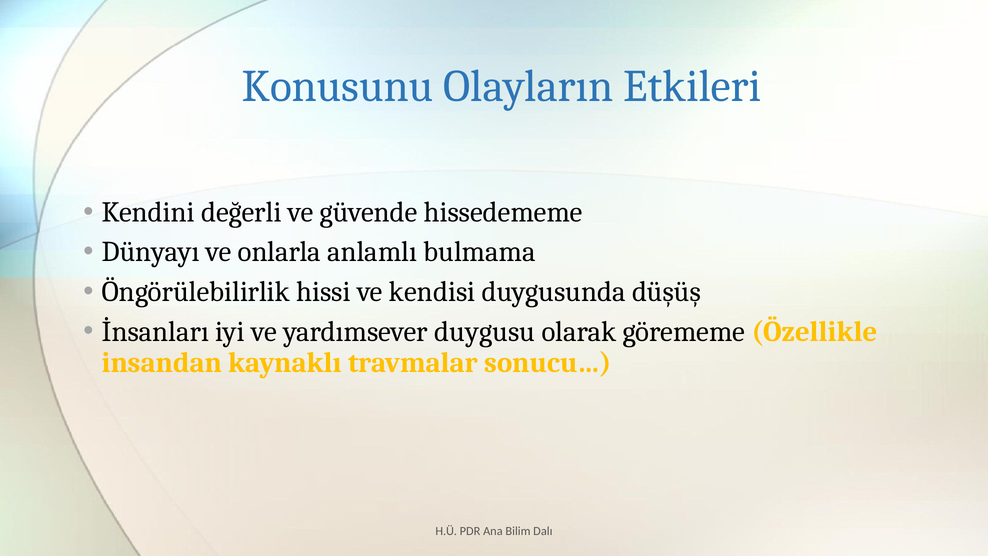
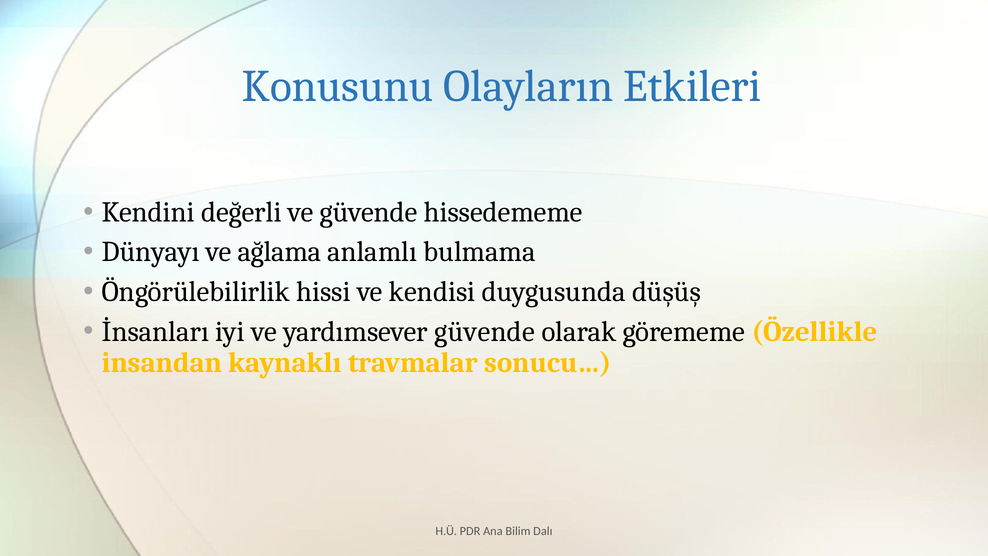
onlarla: onlarla -> ağlama
yardımsever duygusu: duygusu -> güvende
